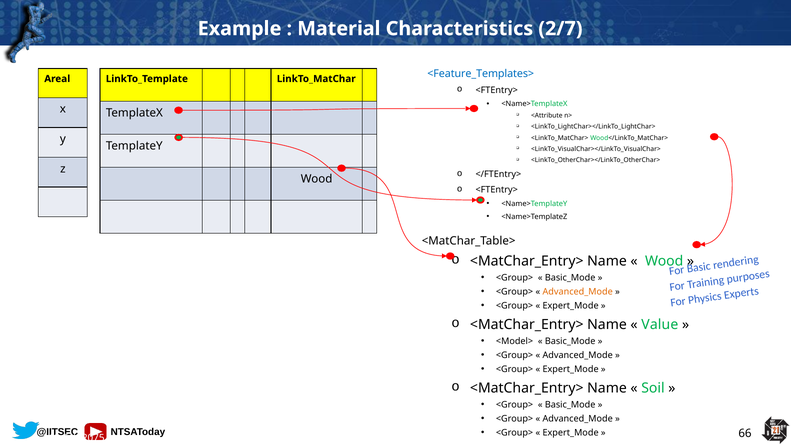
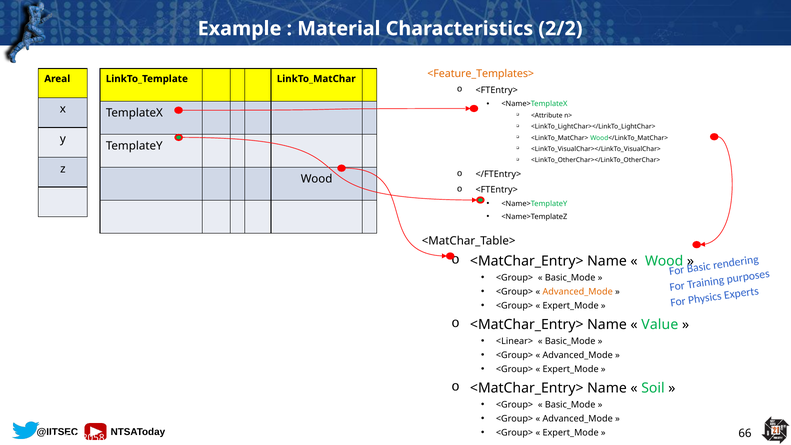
2/7: 2/7 -> 2/2
<Feature_Templates> colour: blue -> orange
<Model>: <Model> -> <Linear>
2075: 2075 -> 2058
